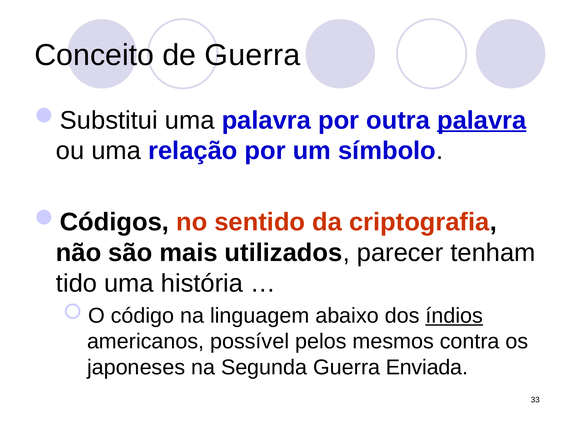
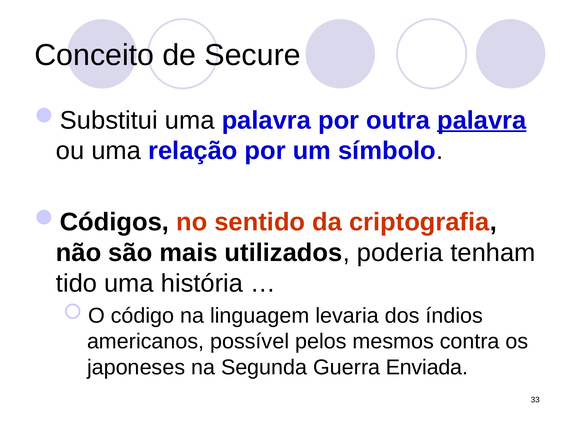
de Guerra: Guerra -> Secure
parecer: parecer -> poderia
abaixo: abaixo -> levaria
índios underline: present -> none
